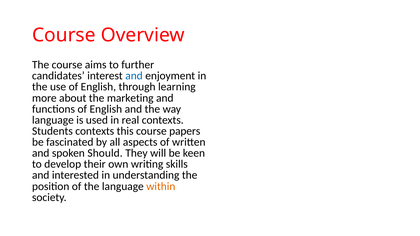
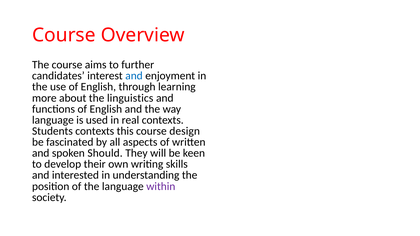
marketing: marketing -> linguistics
papers: papers -> design
within colour: orange -> purple
